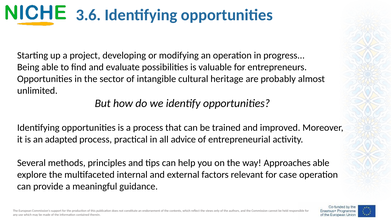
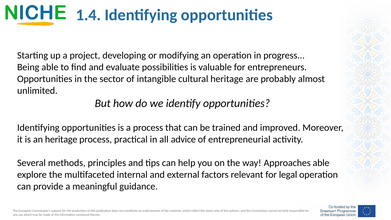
3.6: 3.6 -> 1.4
an adapted: adapted -> heritage
case: case -> legal
